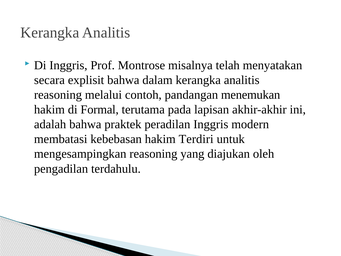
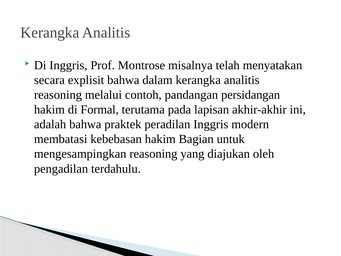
menemukan: menemukan -> persidangan
Terdiri: Terdiri -> Bagian
